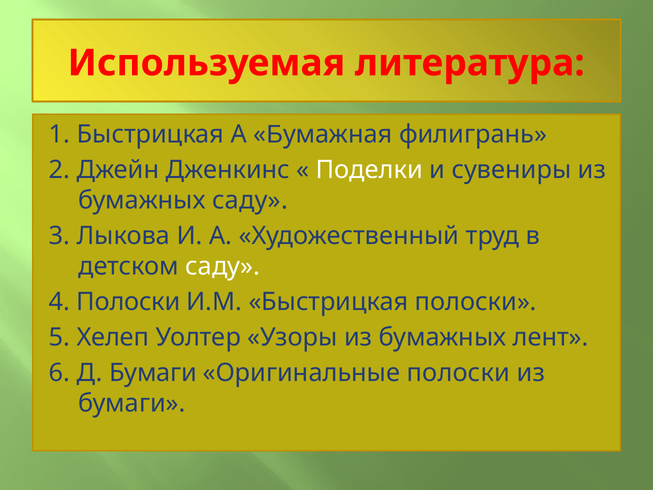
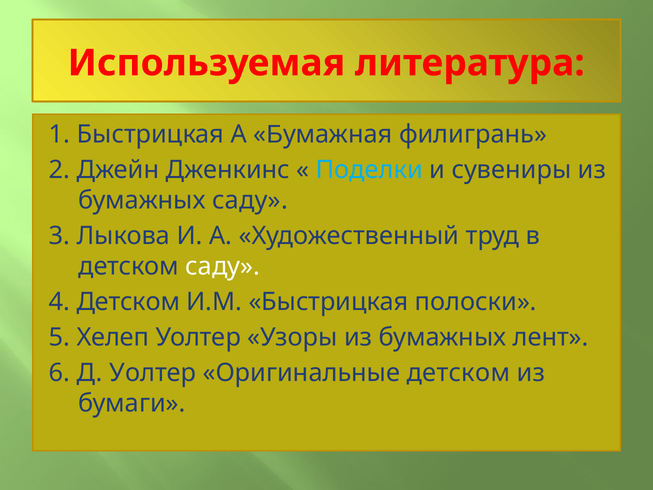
Поделки colour: white -> light blue
4 Полоски: Полоски -> Детском
Д Бумаги: Бумаги -> Уолтер
Оригинальные полоски: полоски -> детском
